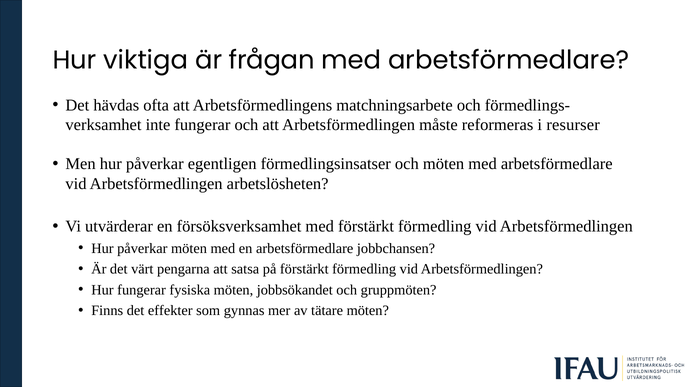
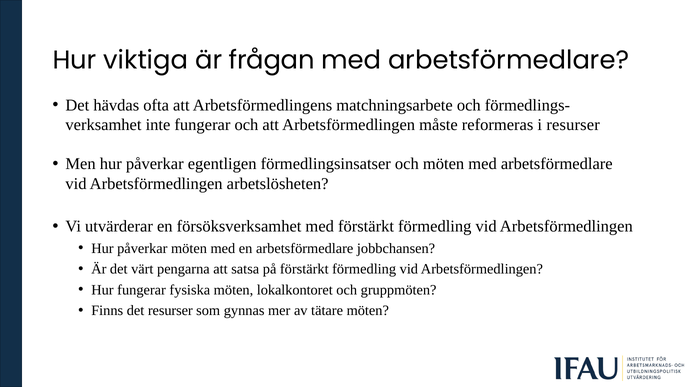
jobbsökandet: jobbsökandet -> lokalkontoret
det effekter: effekter -> resurser
